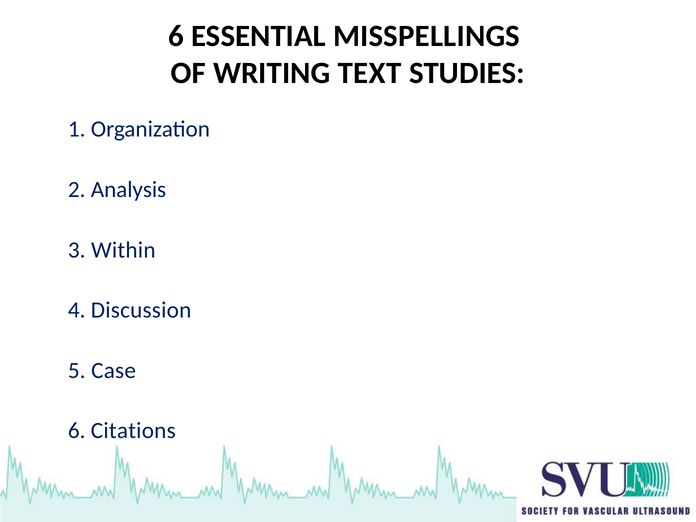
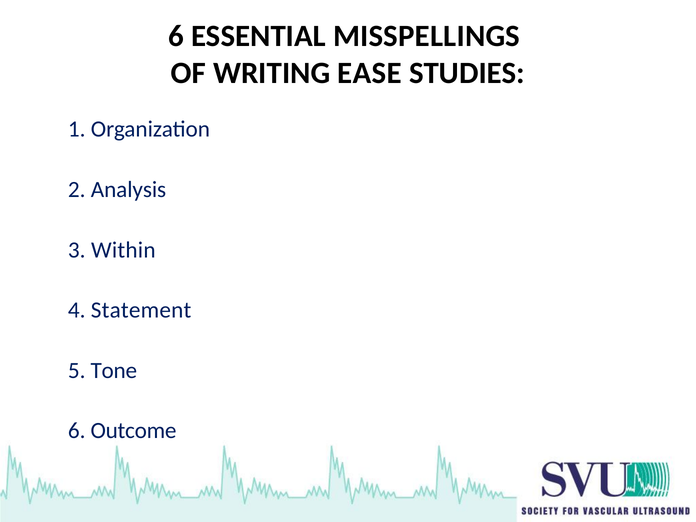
TEXT: TEXT -> EASE
Discussion: Discussion -> Statement
Case: Case -> Tone
Citations: Citations -> Outcome
